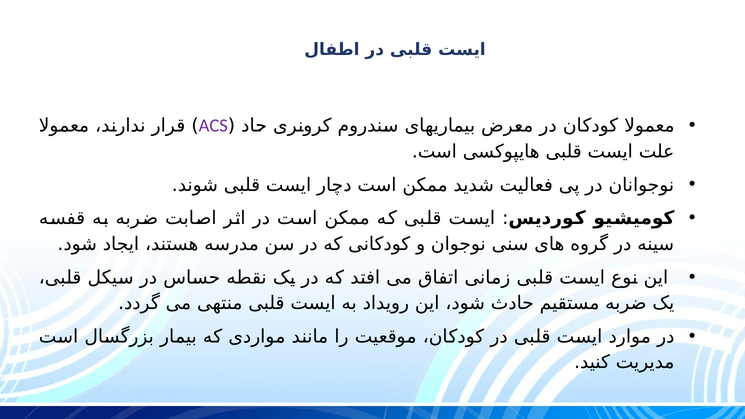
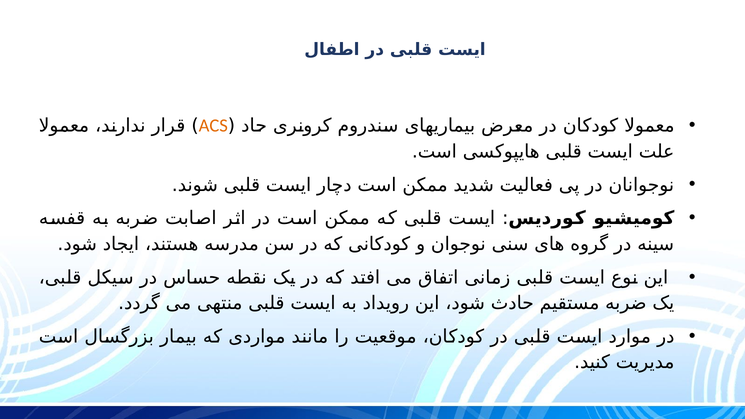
ACS colour: purple -> orange
